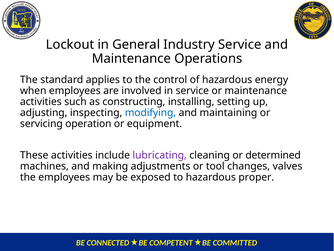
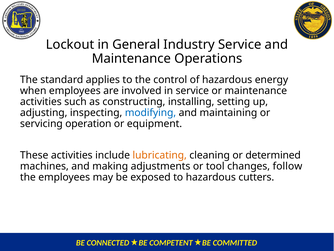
lubricating colour: purple -> orange
valves: valves -> follow
proper: proper -> cutters
